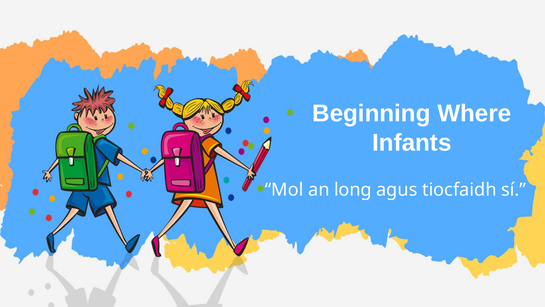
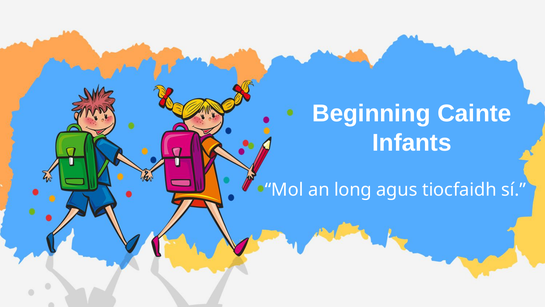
Where: Where -> Cainte
